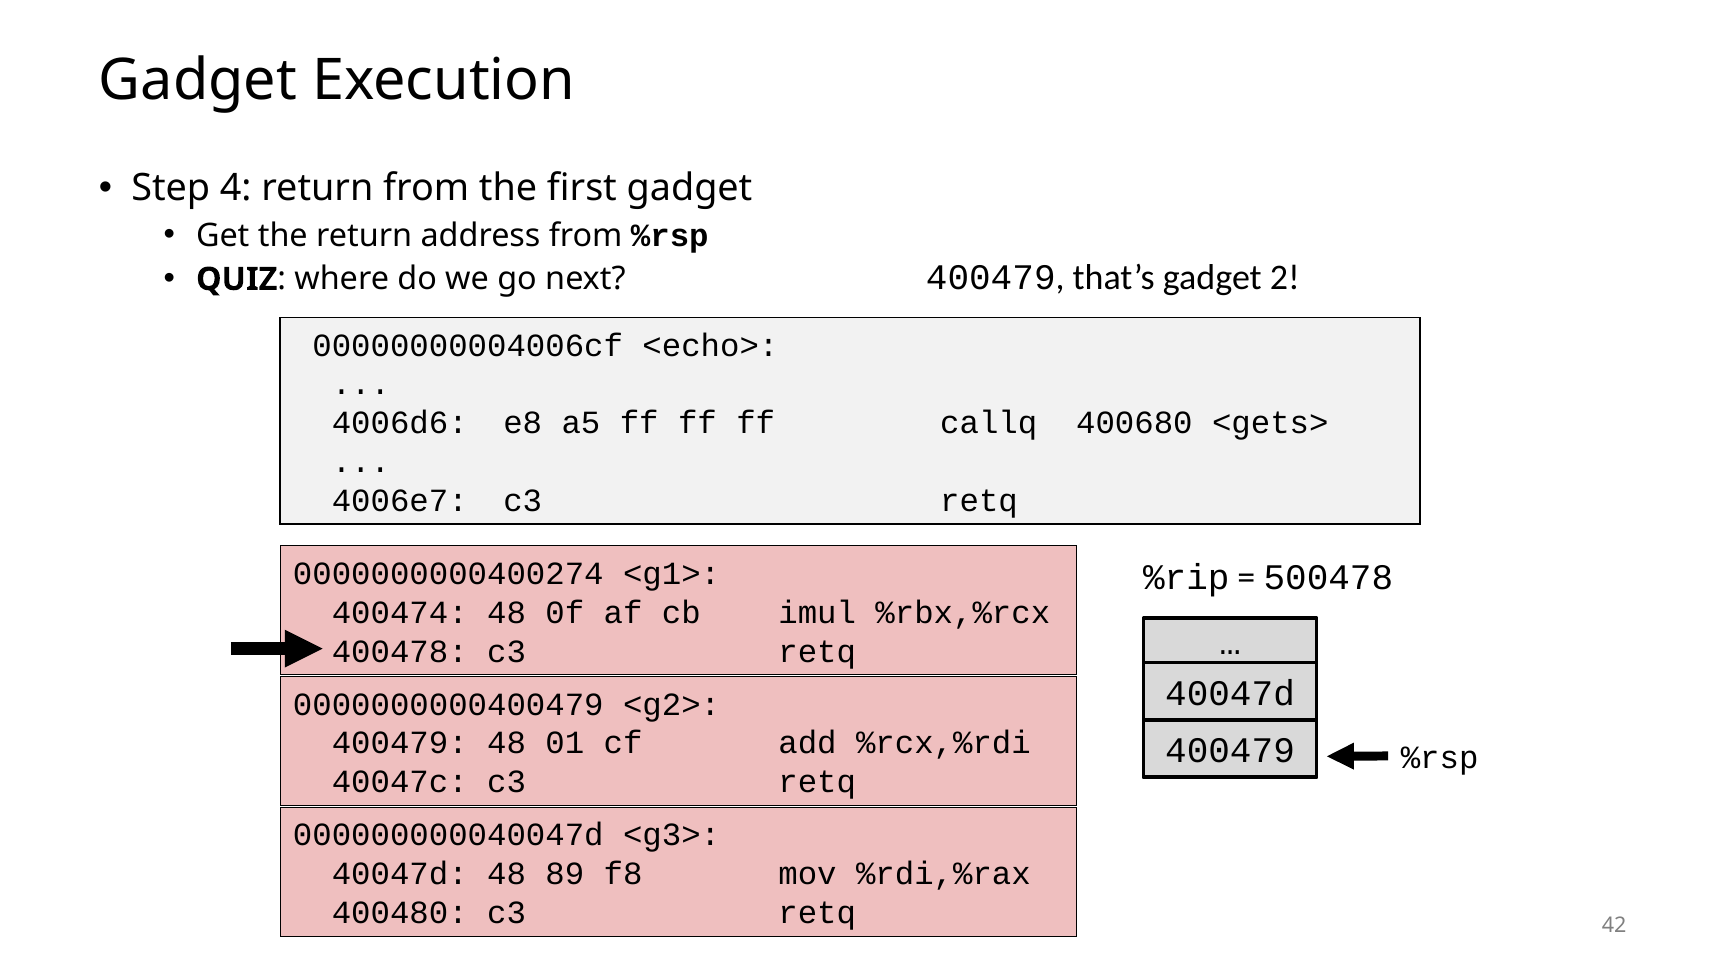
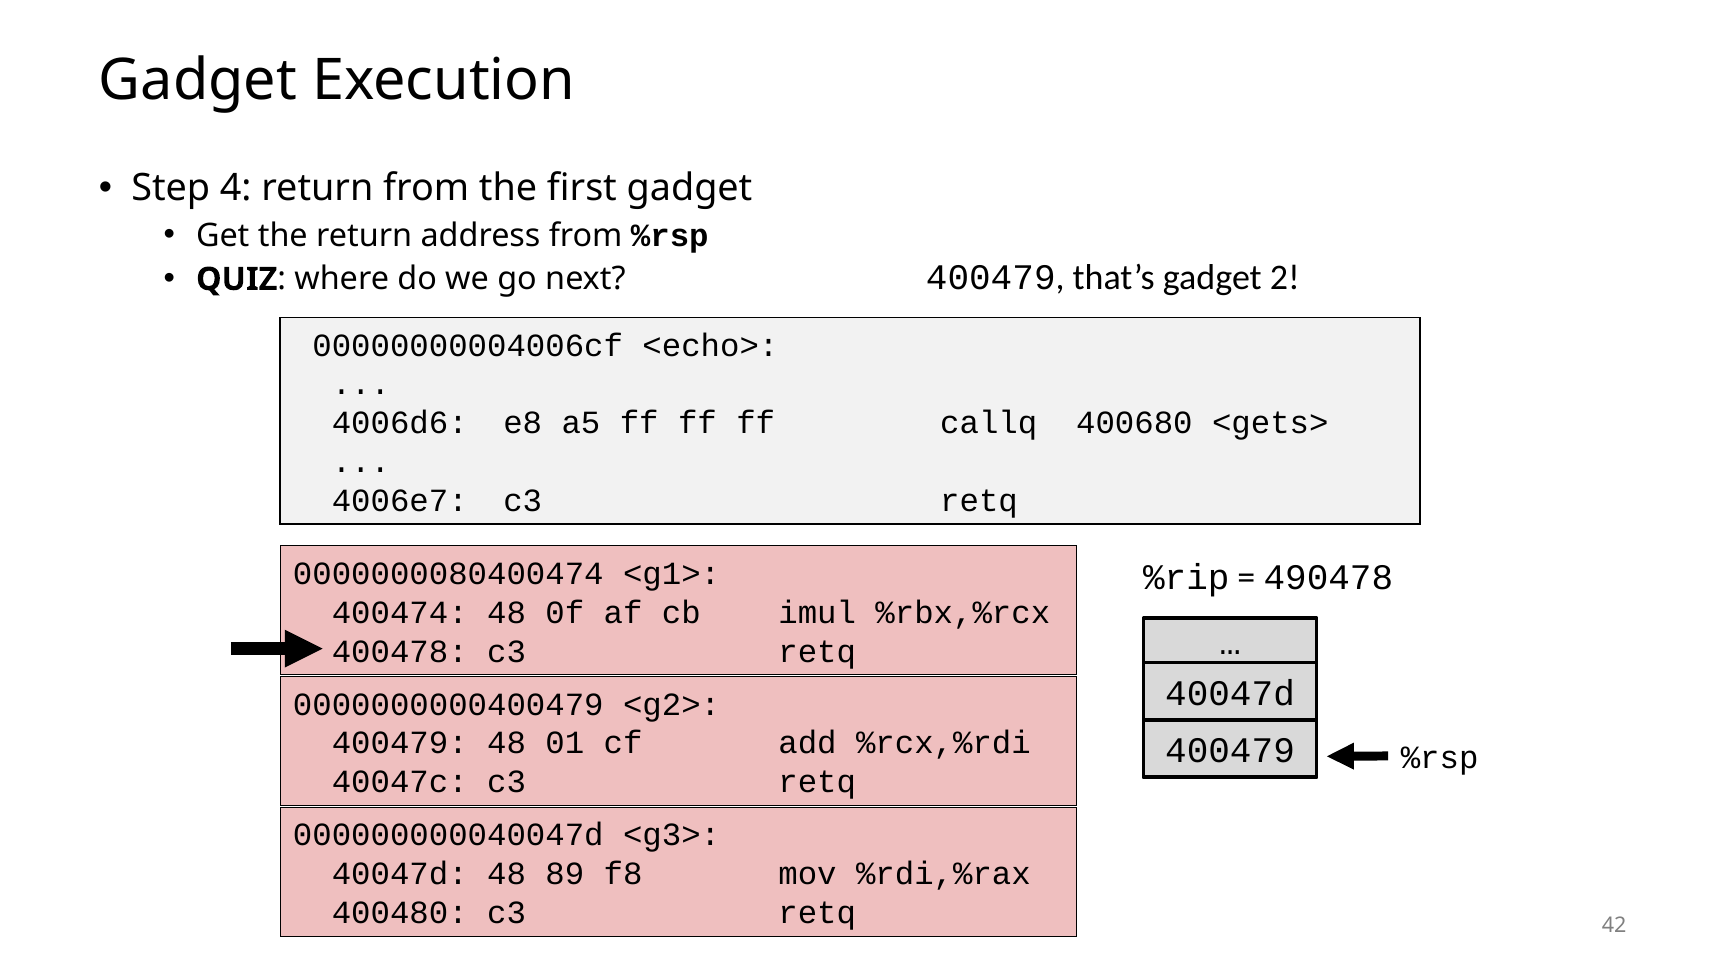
0000000000400274: 0000000000400274 -> 0000000080400474
500478: 500478 -> 490478
